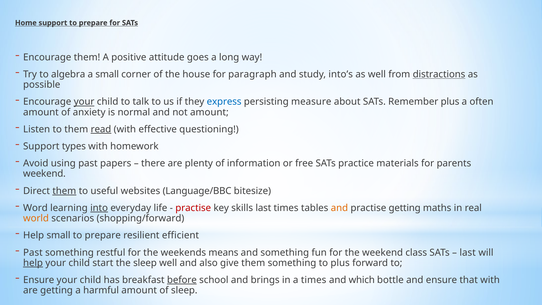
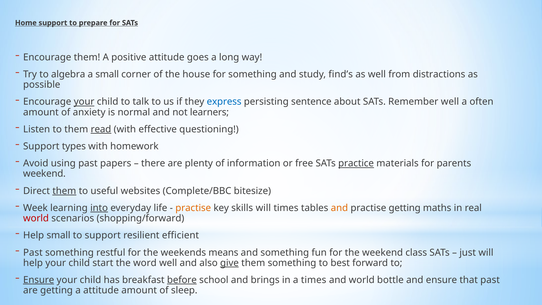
for paragraph: paragraph -> something
into’s: into’s -> find’s
distractions underline: present -> none
measure: measure -> sentence
Remember plus: plus -> well
not amount: amount -> learners
practice underline: none -> present
Language/BBC: Language/BBC -> Complete/BBC
Word: Word -> Week
practise at (193, 208) colour: red -> orange
skills last: last -> will
world at (36, 218) colour: orange -> red
prepare at (103, 235): prepare -> support
last at (468, 252): last -> just
help at (33, 263) underline: present -> none
the sleep: sleep -> word
give underline: none -> present
to plus: plus -> best
Ensure at (39, 280) underline: none -> present
and which: which -> world
that with: with -> past
a harmful: harmful -> attitude
